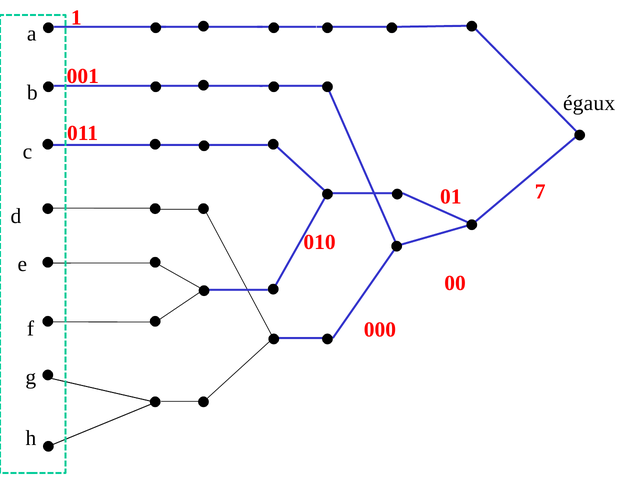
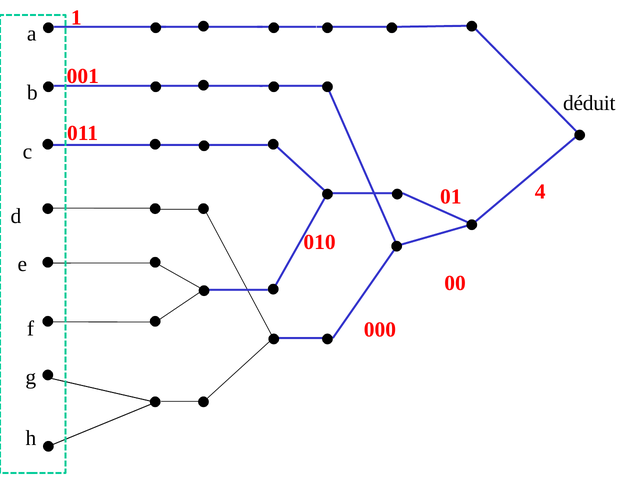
égaux: égaux -> déduit
7: 7 -> 4
